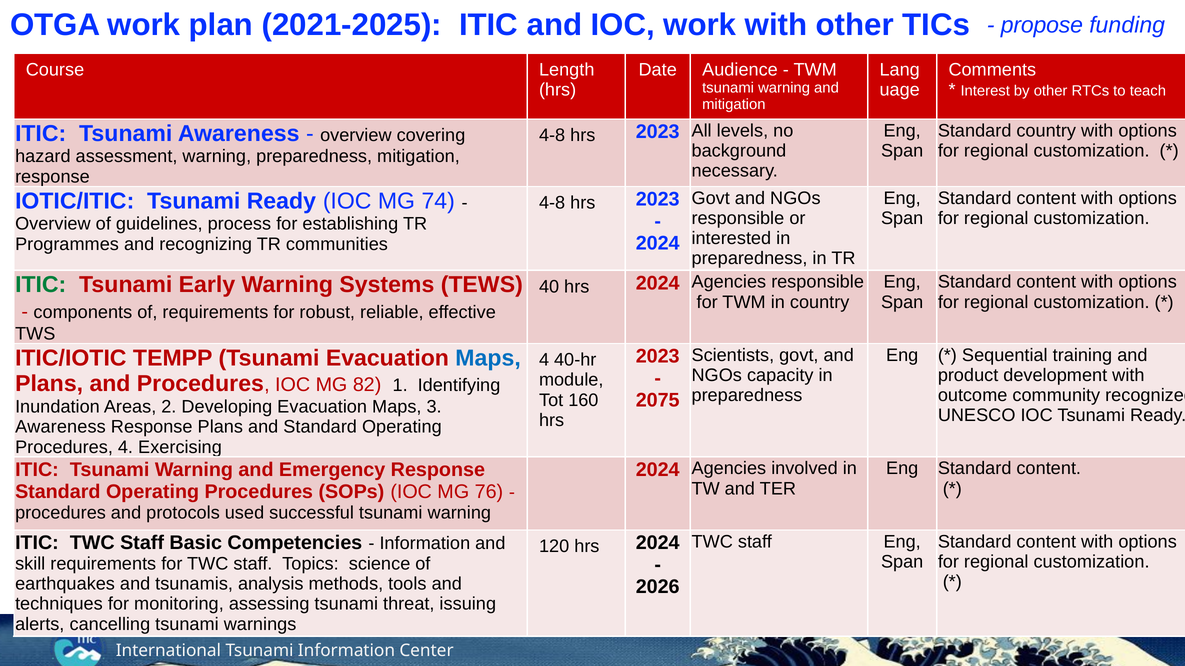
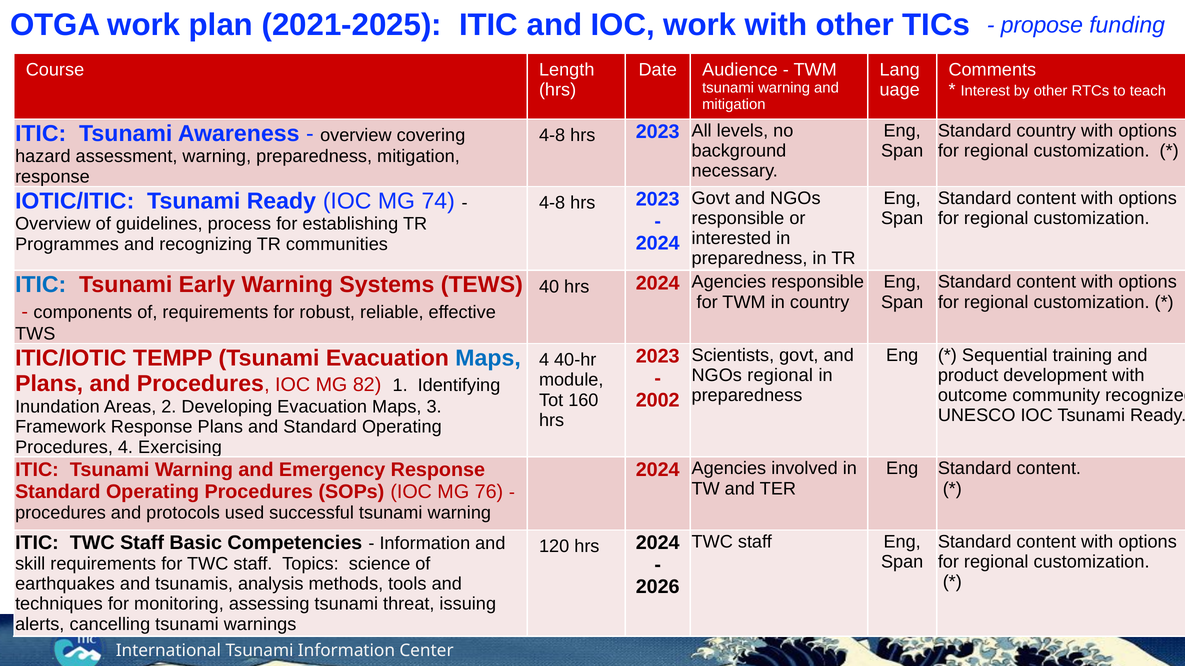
ITIC at (41, 285) colour: green -> blue
NGOs capacity: capacity -> regional
2075: 2075 -> 2002
Awareness at (60, 427): Awareness -> Framework
